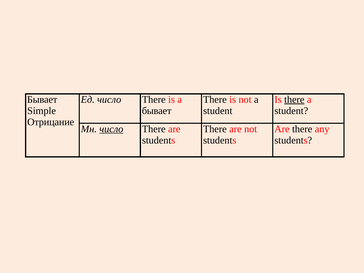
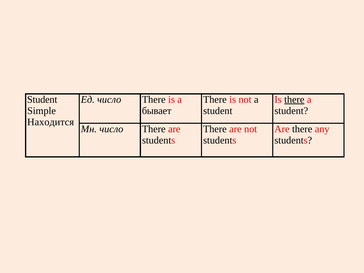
Бывает at (42, 100): Бывает -> Student
Отрицание: Отрицание -> Находится
число at (111, 129) underline: present -> none
